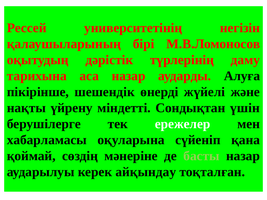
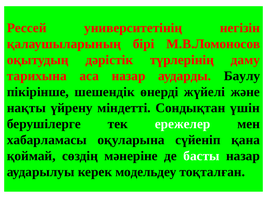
Алуға: Алуға -> Баулу
басты colour: light green -> white
айқындау: айқындау -> модельдеу
